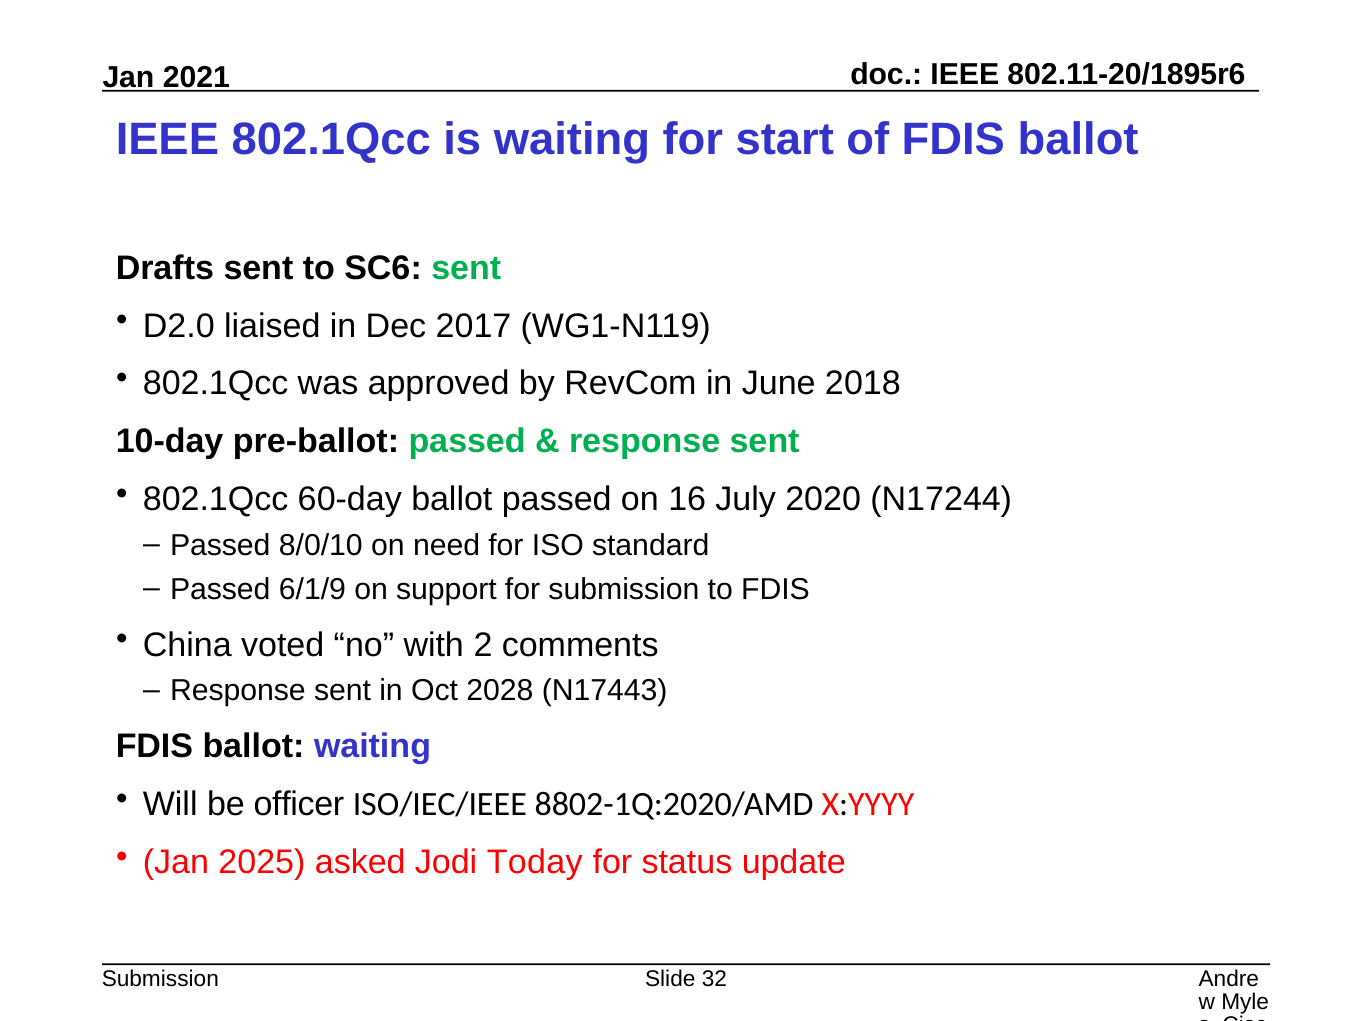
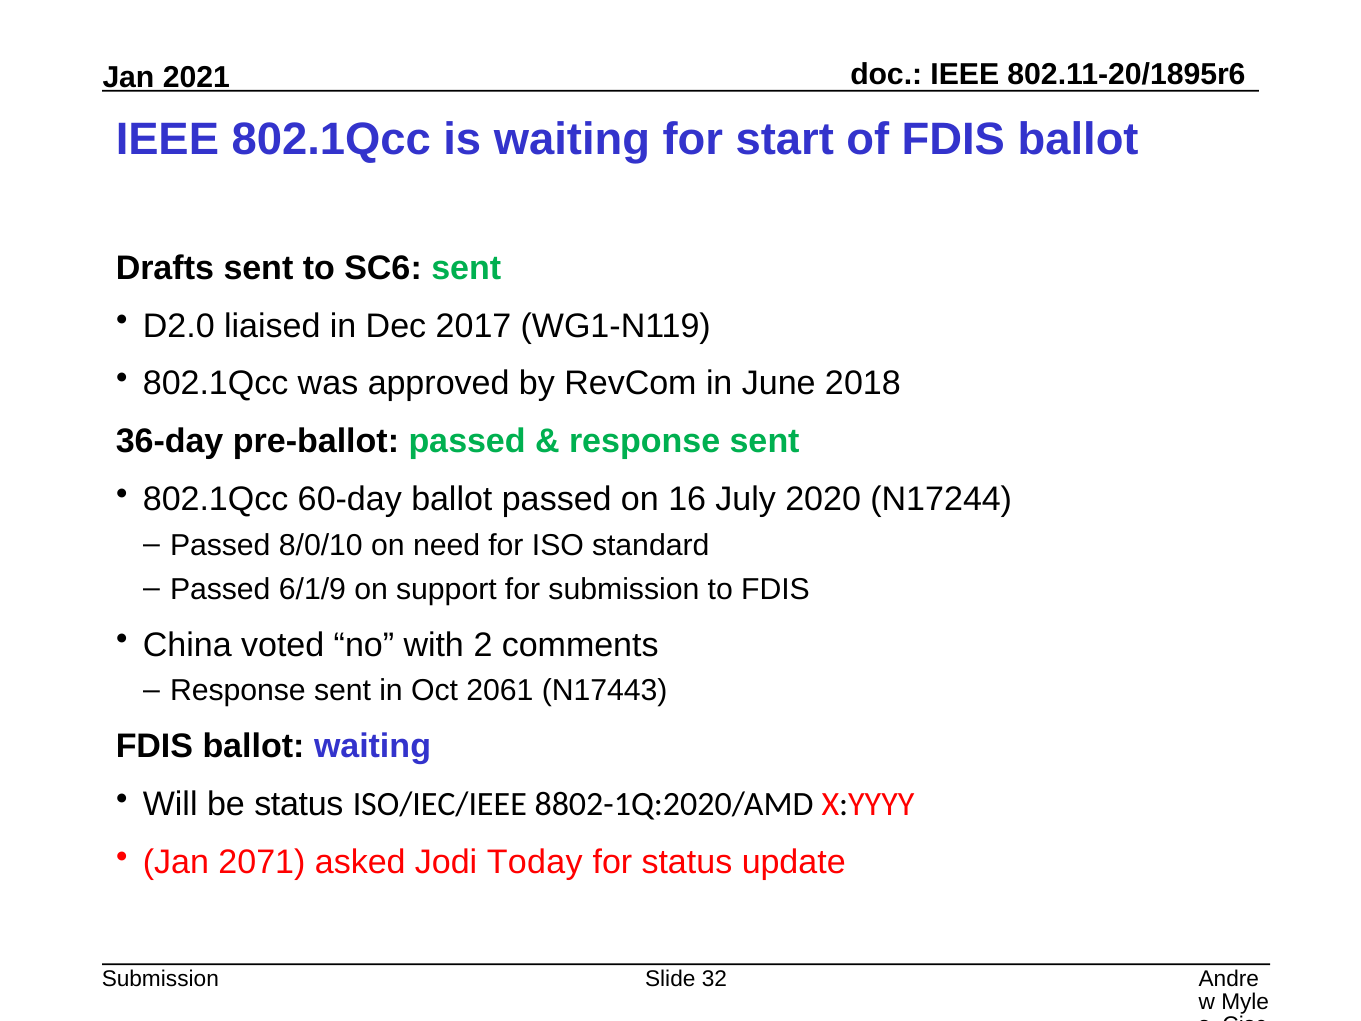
10-day: 10-day -> 36-day
2028: 2028 -> 2061
be officer: officer -> status
2025: 2025 -> 2071
